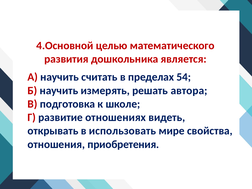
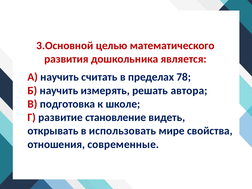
4.Основной: 4.Основной -> 3.Основной
54: 54 -> 78
отношениях: отношениях -> становление
приобретения: приобретения -> современные
